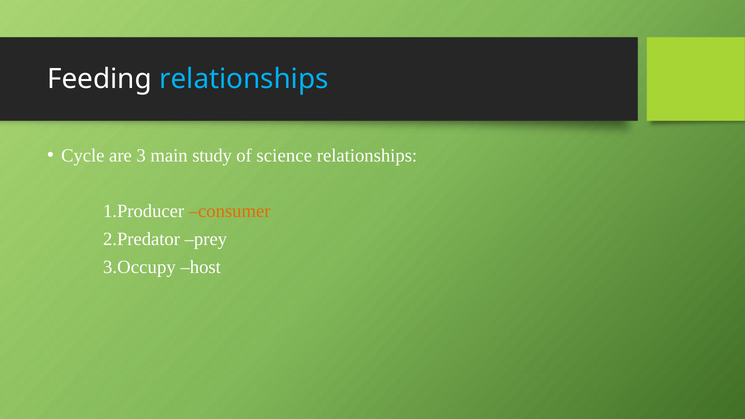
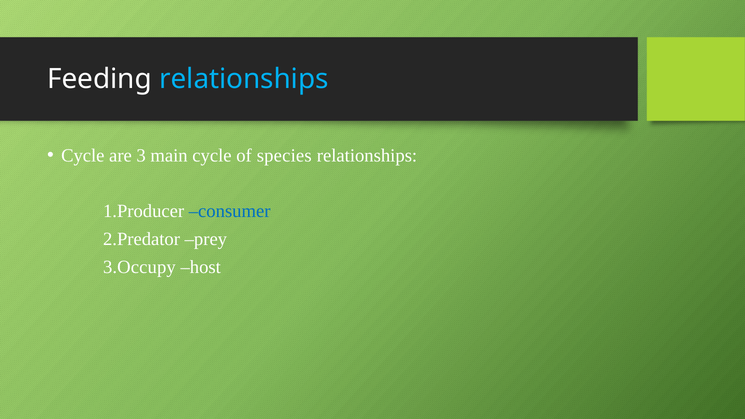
main study: study -> cycle
science: science -> species
consumer colour: orange -> blue
